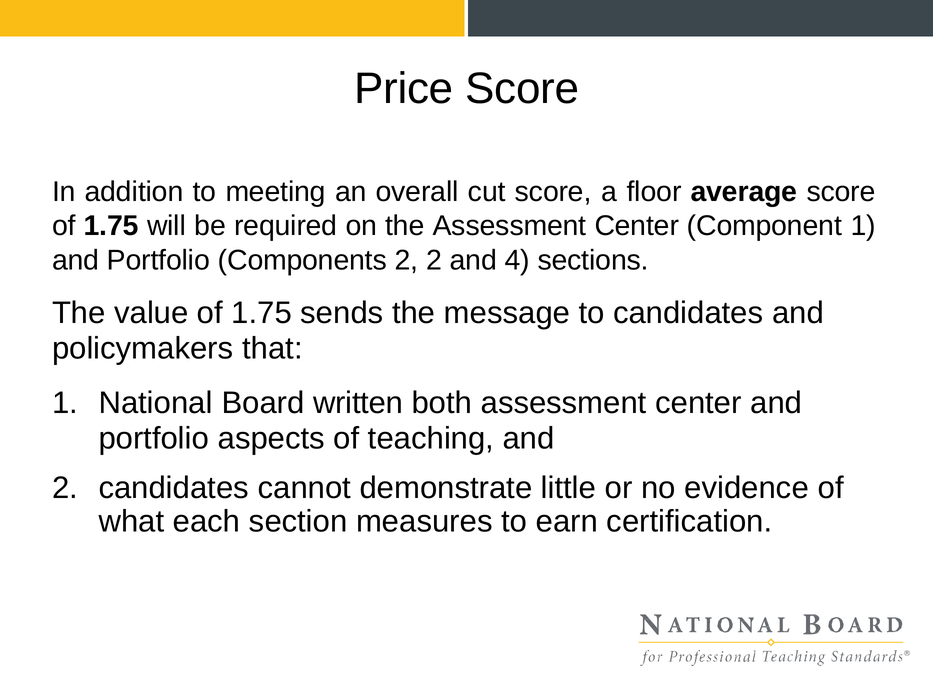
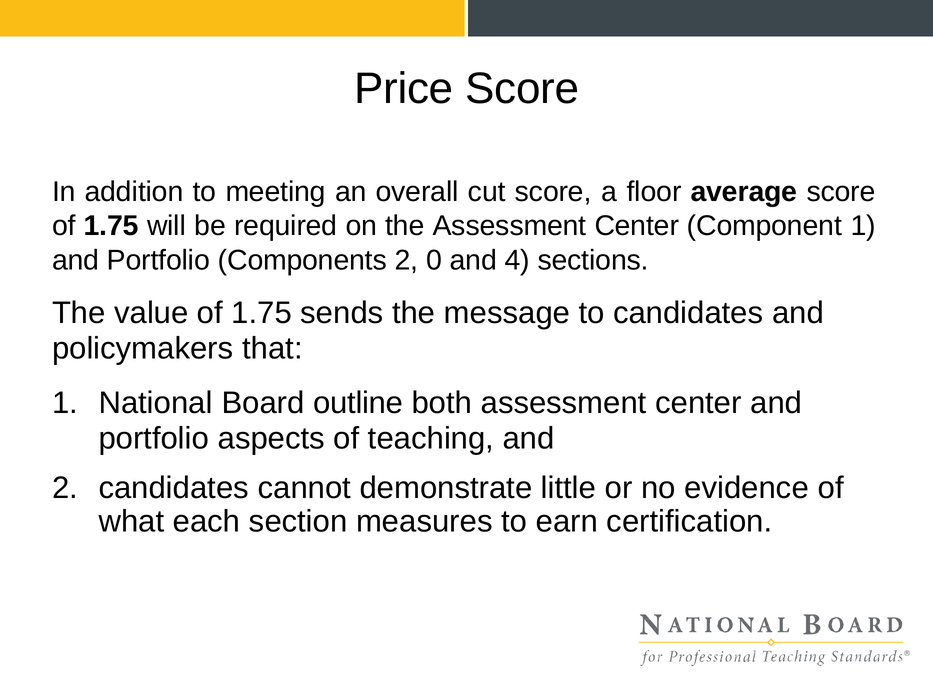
2 2: 2 -> 0
written: written -> outline
